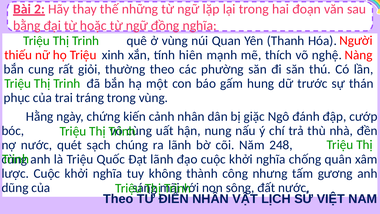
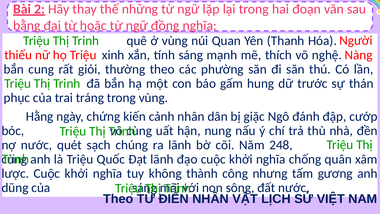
tính hiên: hiên -> sáng
